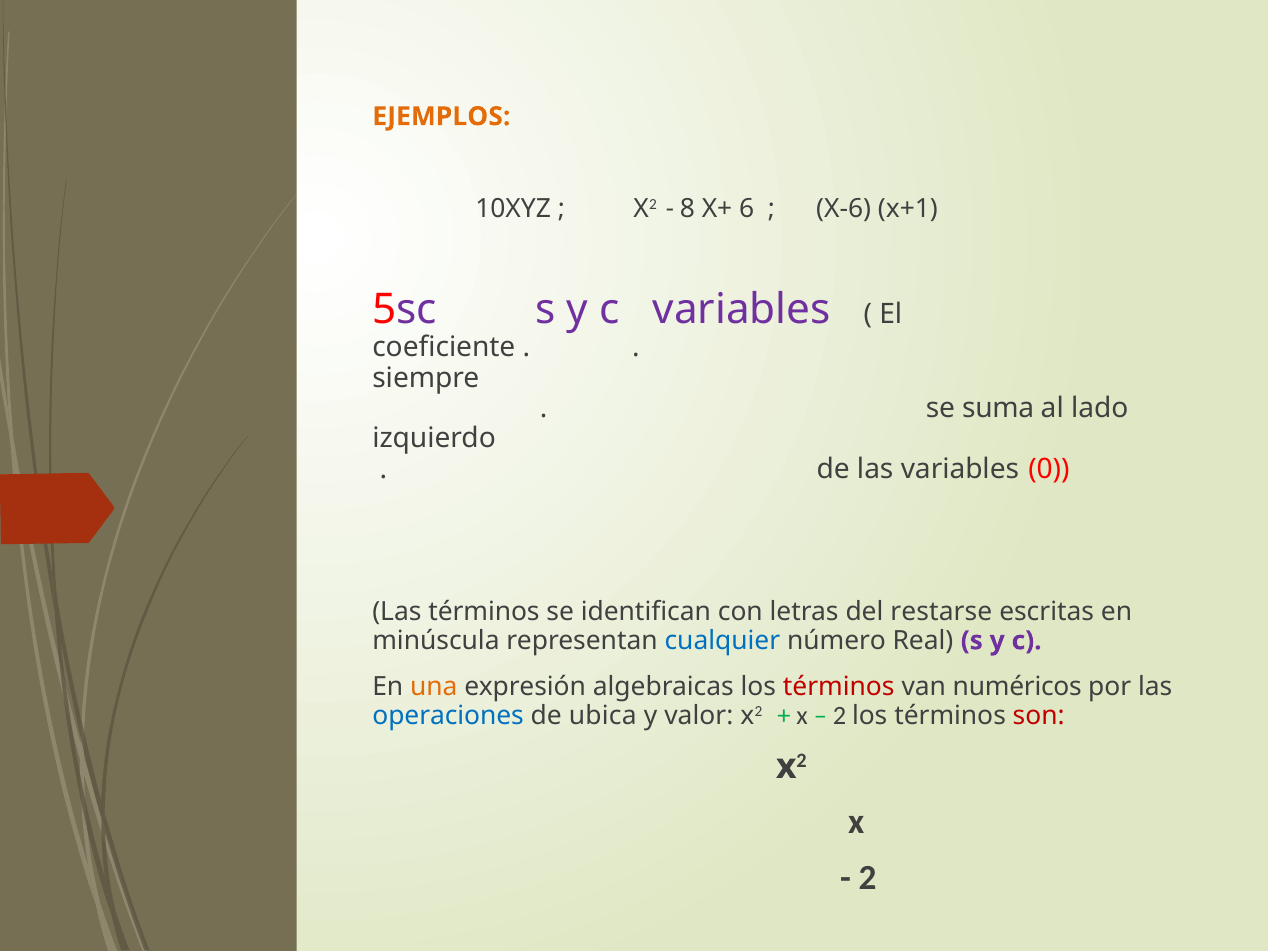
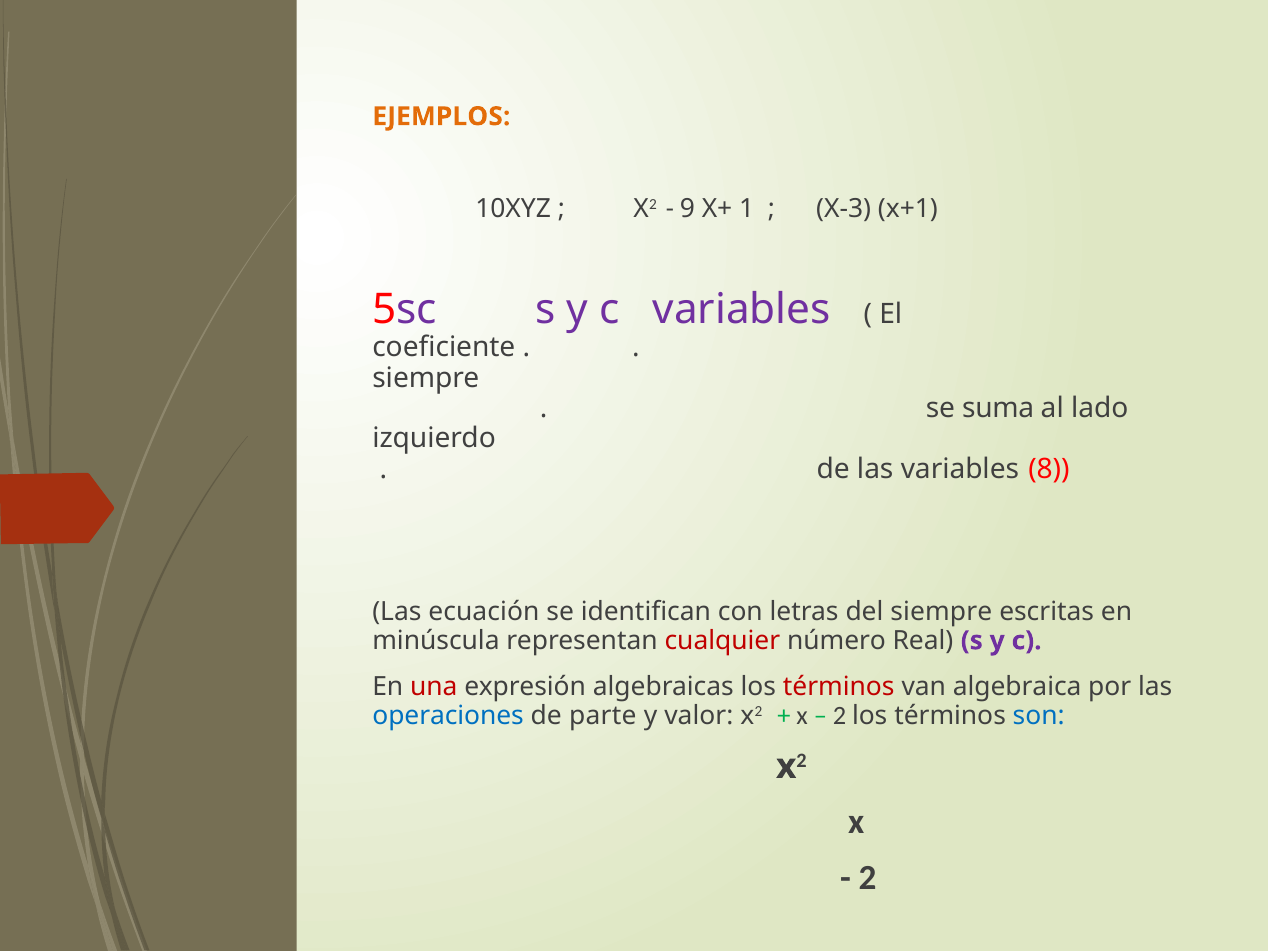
8: 8 -> 9
6: 6 -> 1
X-6: X-6 -> X-3
0: 0 -> 8
Las términos: términos -> ecuación
del restarse: restarse -> siempre
cualquier colour: blue -> red
una colour: orange -> red
numéricos: numéricos -> algebraica
ubica: ubica -> parte
son colour: red -> blue
